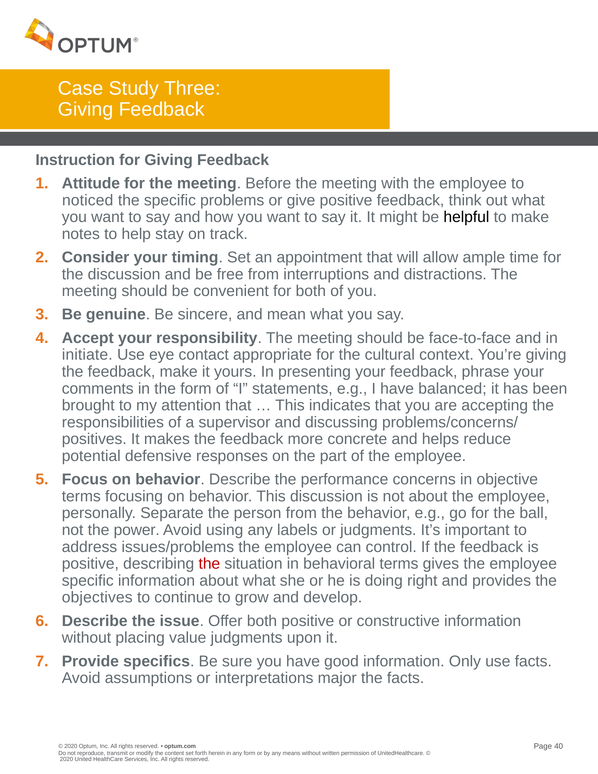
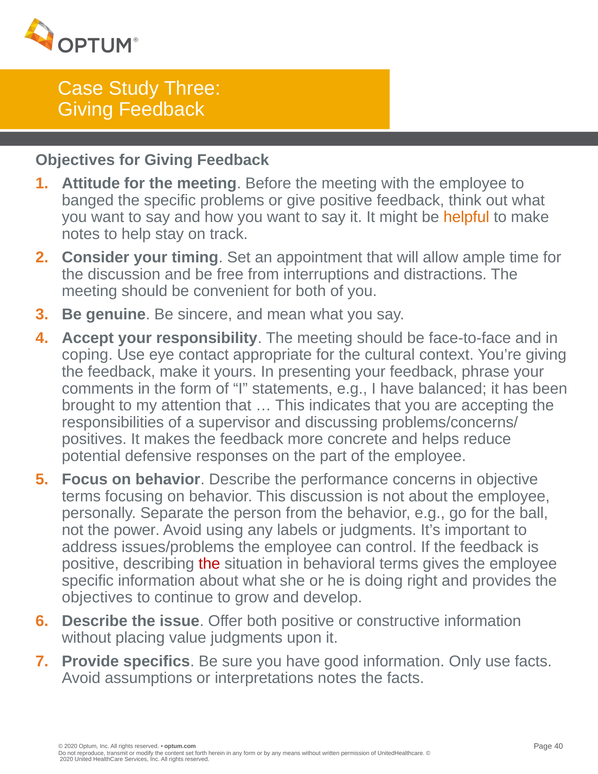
Instruction at (75, 160): Instruction -> Objectives
noticed: noticed -> banged
helpful colour: black -> orange
initiate: initiate -> coping
interpretations major: major -> notes
